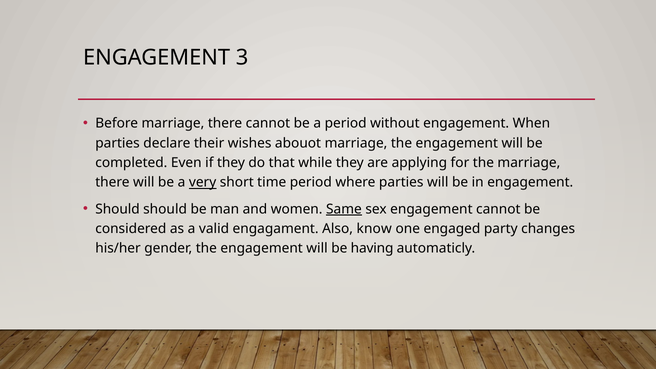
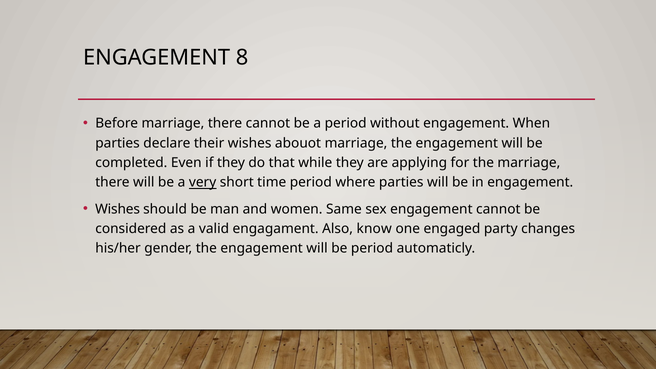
3: 3 -> 8
Should at (118, 209): Should -> Wishes
Same underline: present -> none
be having: having -> period
